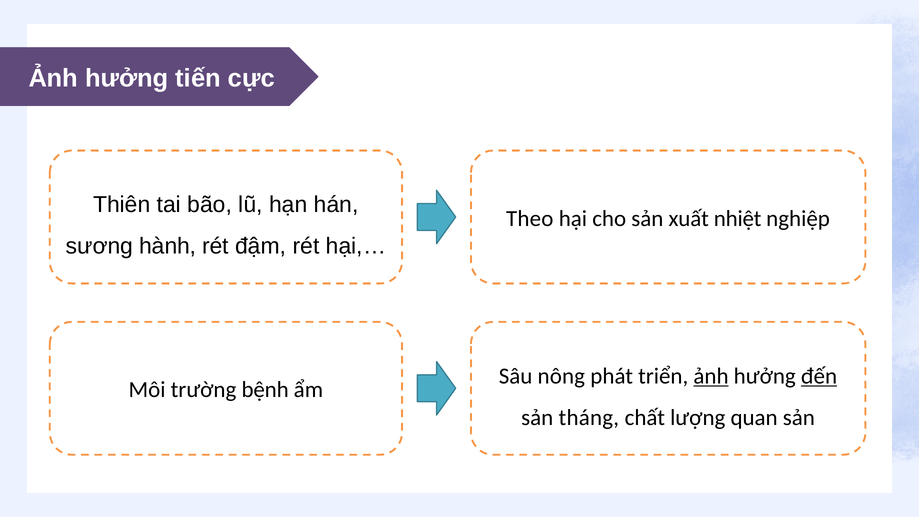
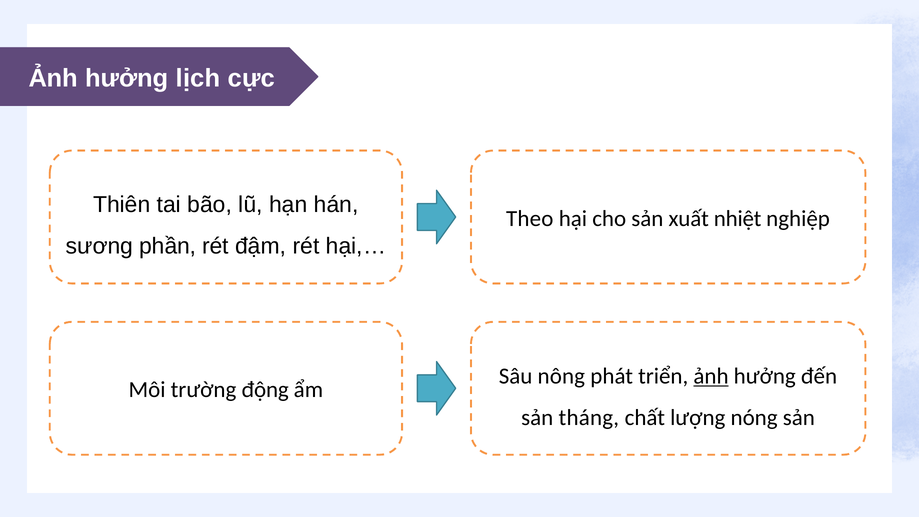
tiến: tiến -> lịch
hành: hành -> phần
đến underline: present -> none
bệnh: bệnh -> động
quan: quan -> nóng
